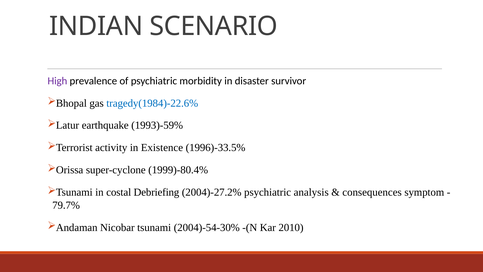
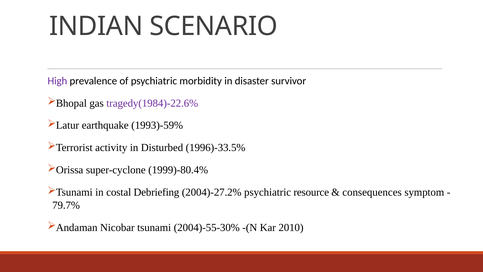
tragedy(1984)-22.6% colour: blue -> purple
Existence: Existence -> Disturbed
analysis: analysis -> resource
2004)-54-30%: 2004)-54-30% -> 2004)-55-30%
